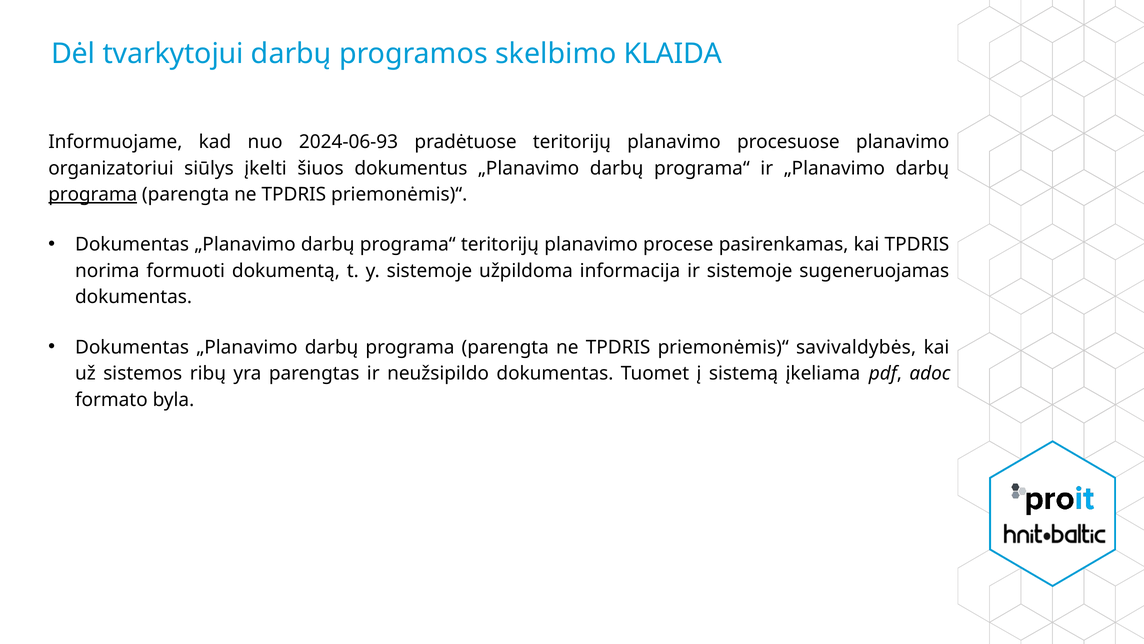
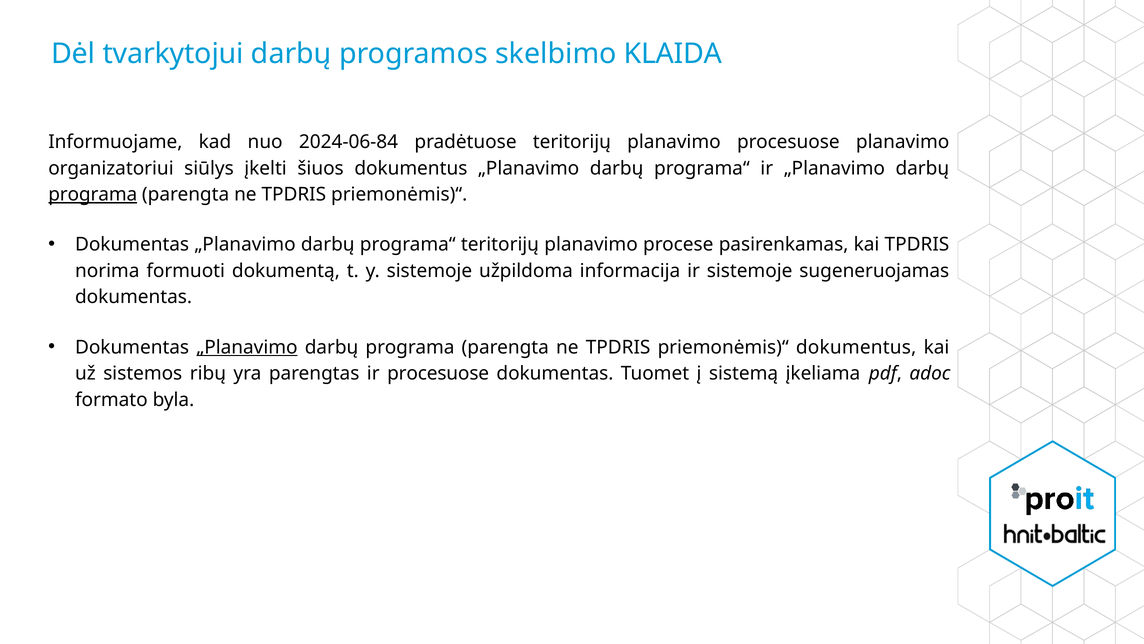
2024-06-93: 2024-06-93 -> 2024-06-84
„Planavimo at (247, 347) underline: none -> present
priemonėmis)“ savivaldybės: savivaldybės -> dokumentus
ir neužsipildo: neužsipildo -> procesuose
